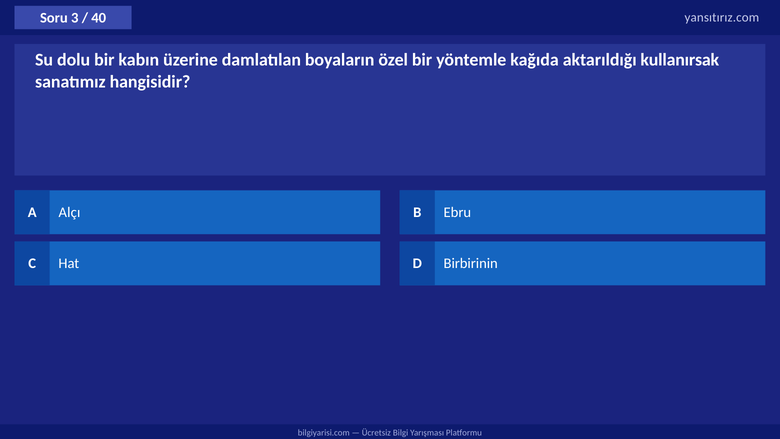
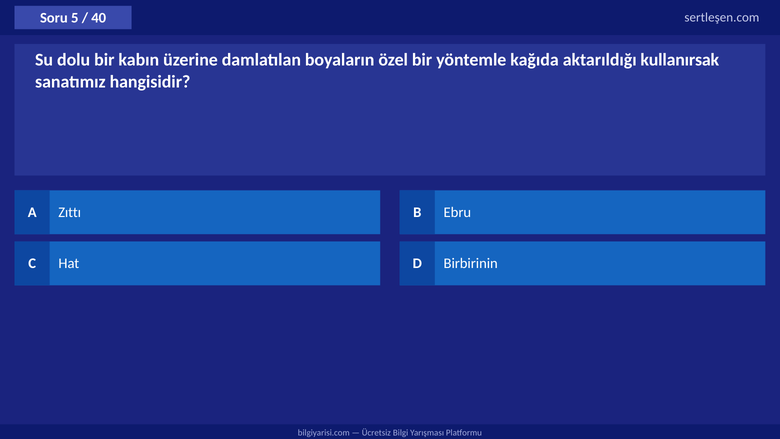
3: 3 -> 5
yansıtırız.com: yansıtırız.com -> sertleşen.com
Alçı: Alçı -> Zıttı
